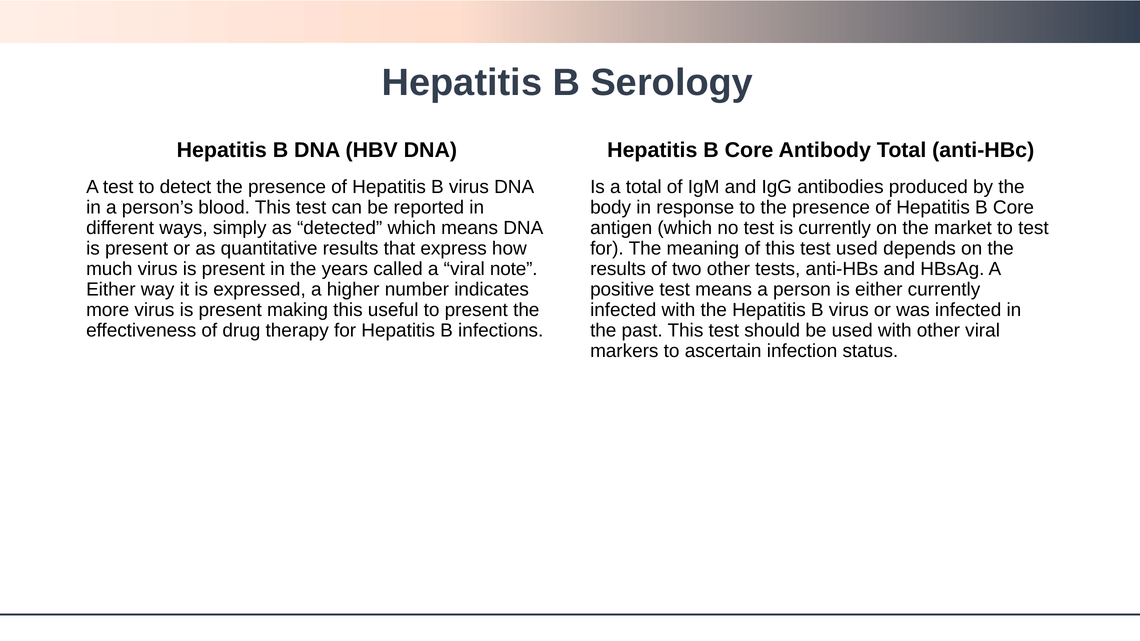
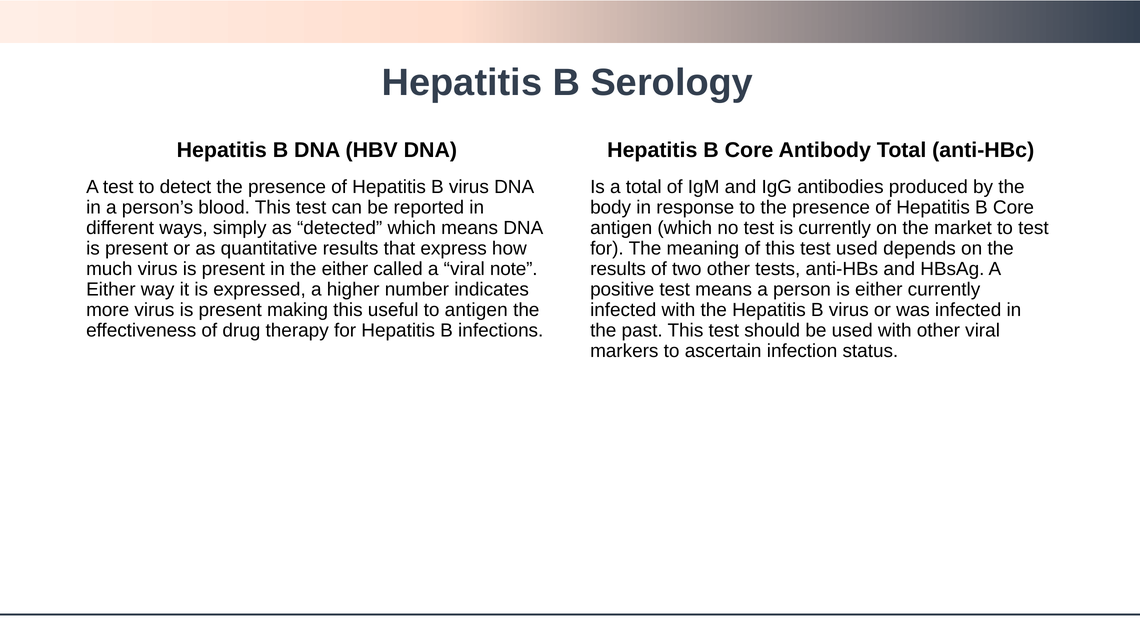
the years: years -> either
to present: present -> antigen
